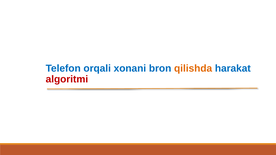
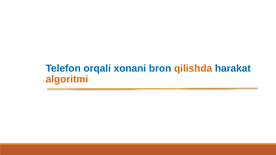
algoritmi colour: red -> orange
